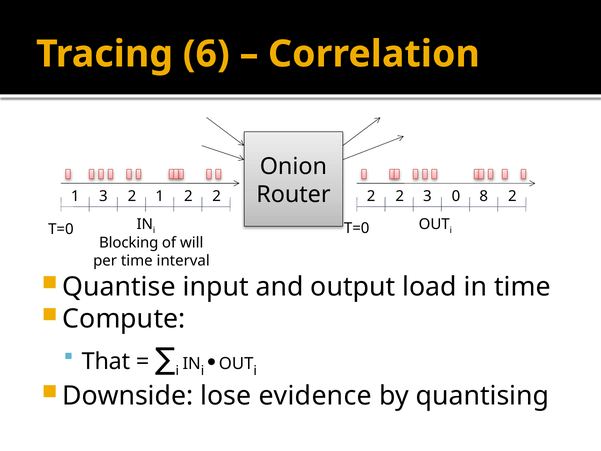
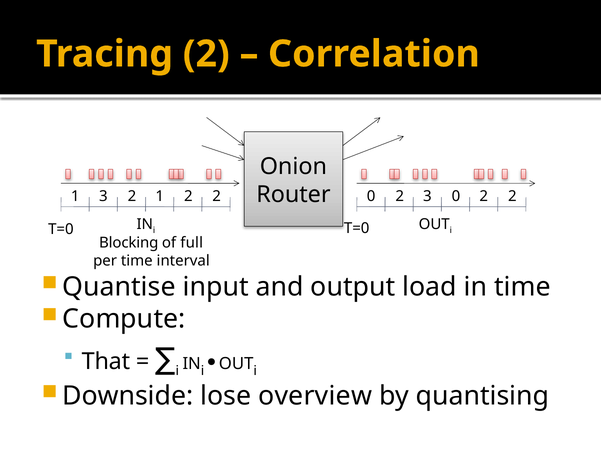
Tracing 6: 6 -> 2
1 2 2 2: 2 -> 0
3 0 8: 8 -> 2
will: will -> full
evidence: evidence -> overview
